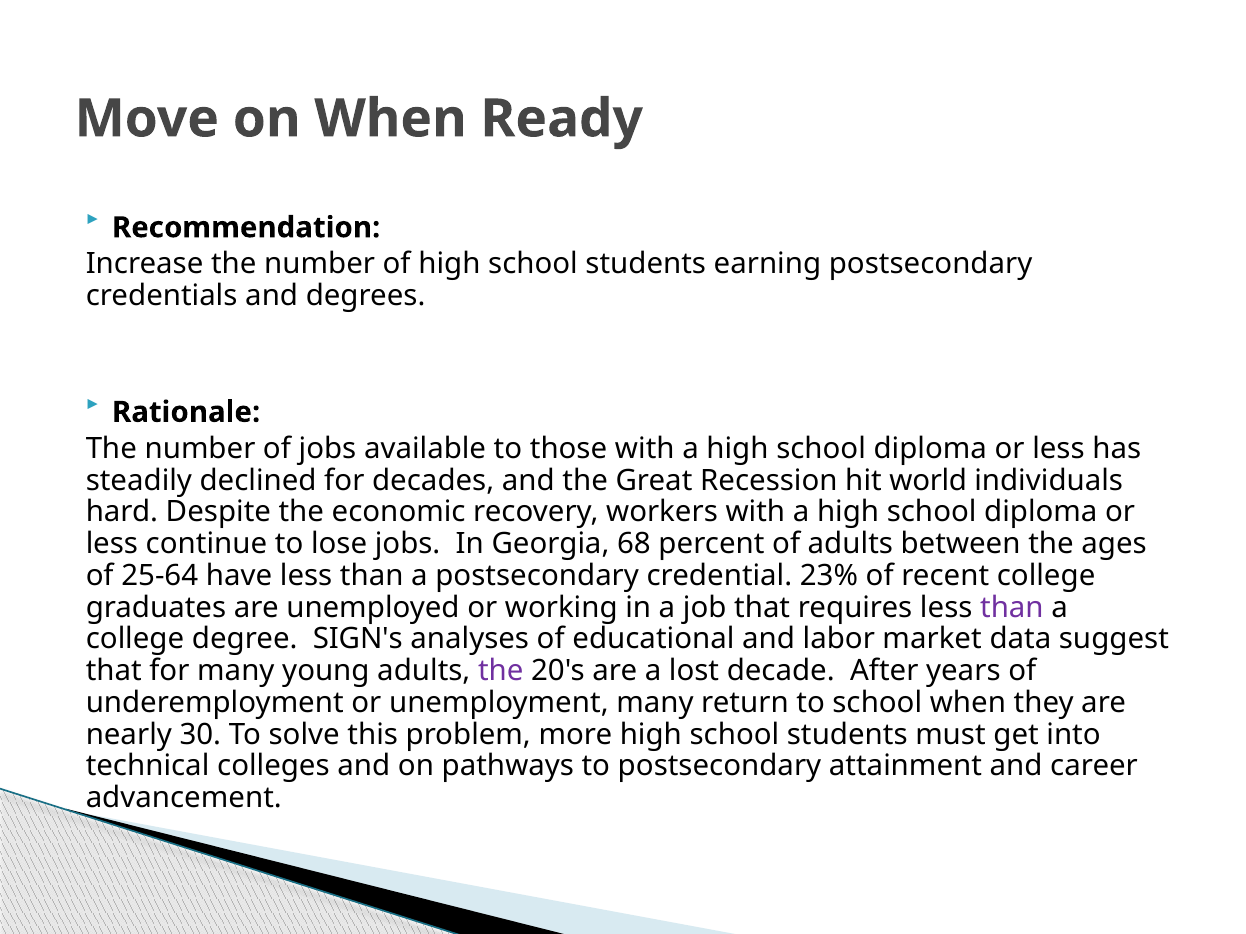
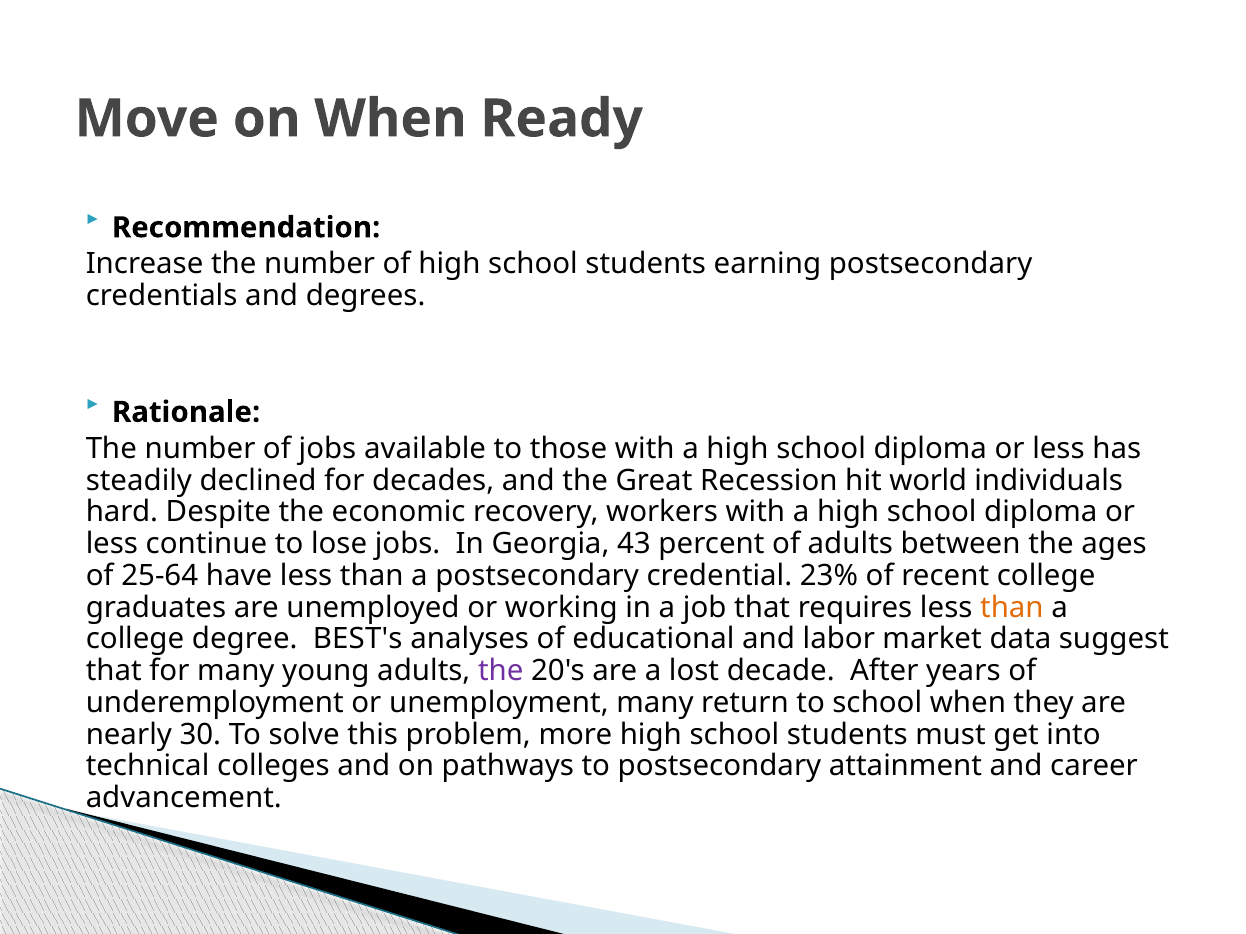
68: 68 -> 43
than at (1012, 608) colour: purple -> orange
SIGN's: SIGN's -> BEST's
